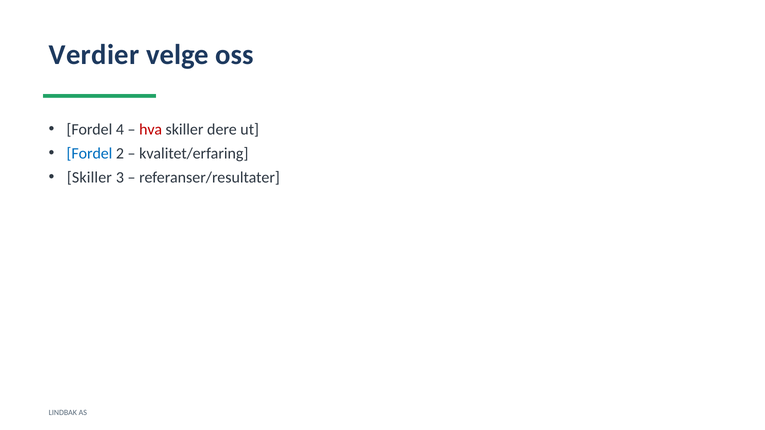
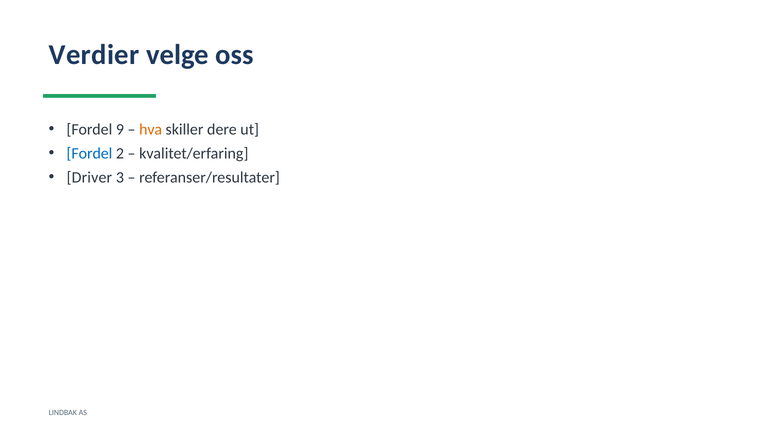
4: 4 -> 9
hva colour: red -> orange
Skiller at (89, 177): Skiller -> Driver
